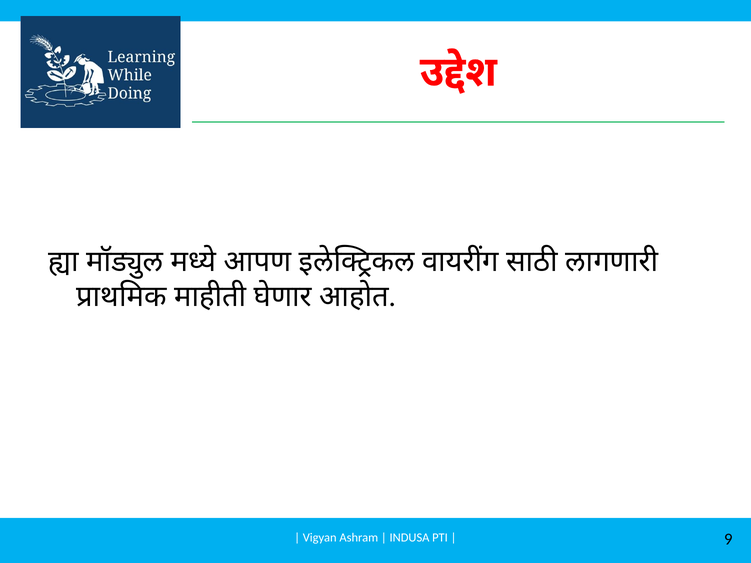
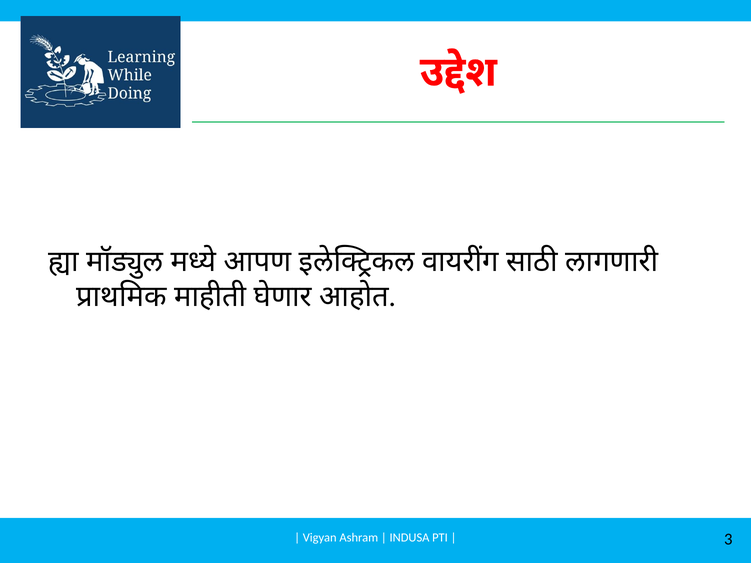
9: 9 -> 3
